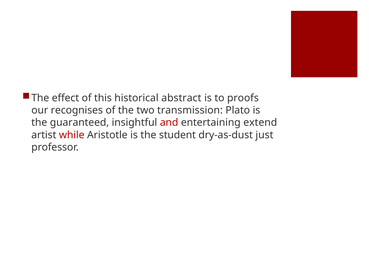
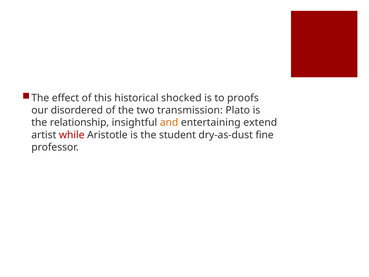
abstract: abstract -> shocked
recognises: recognises -> disordered
guaranteed: guaranteed -> relationship
and colour: red -> orange
just: just -> fine
